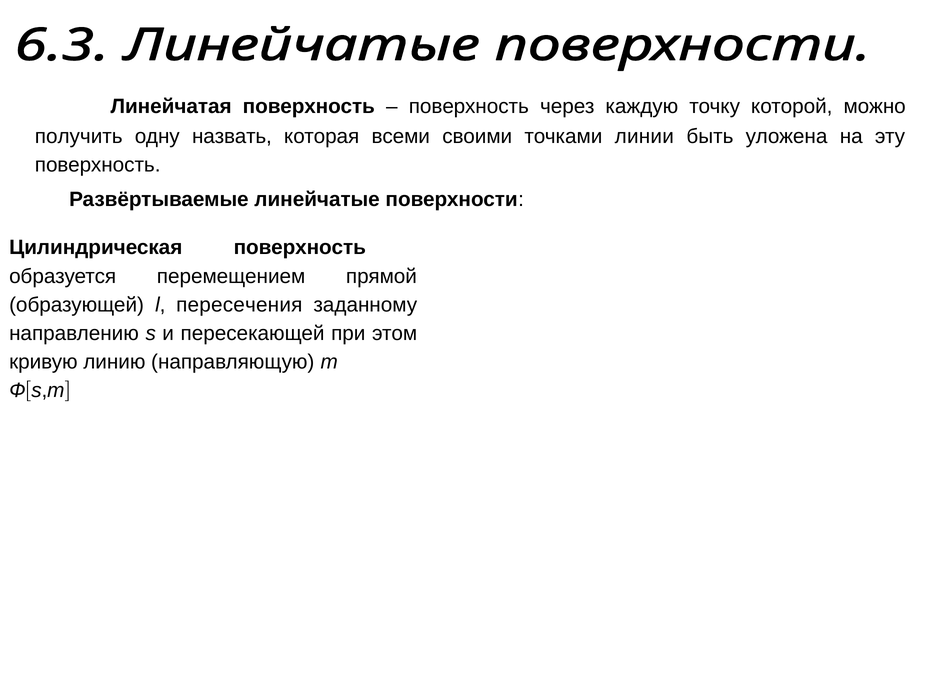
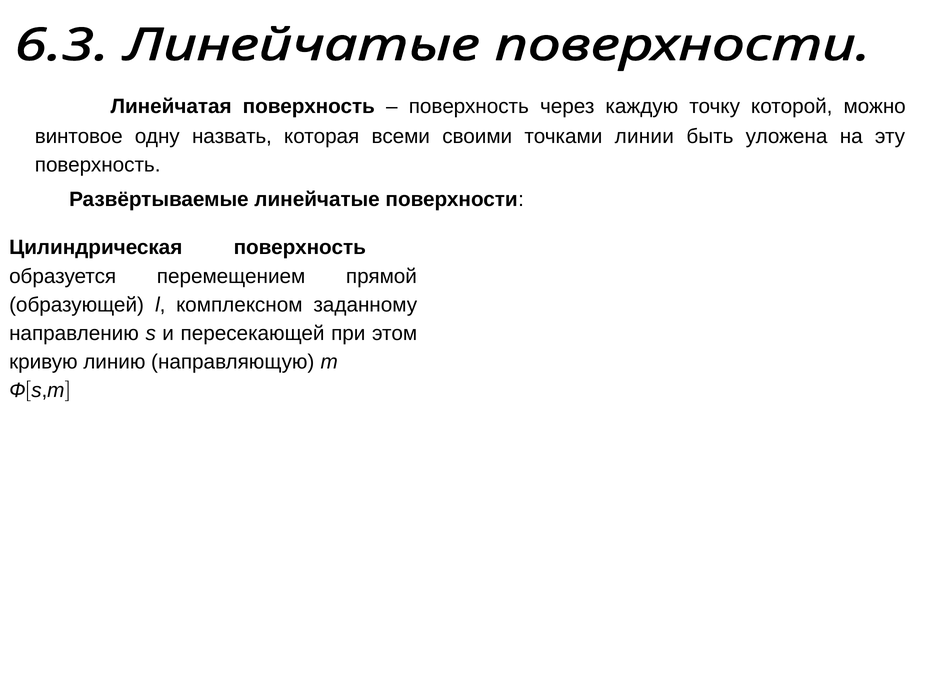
получить: получить -> винтовое
пересечения: пересечения -> комплексном
